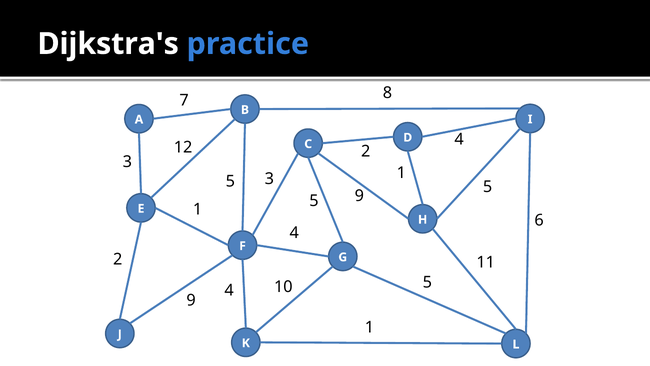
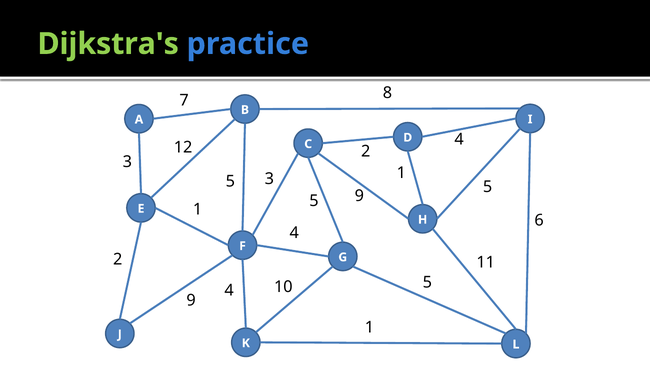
Dijkstra's colour: white -> light green
